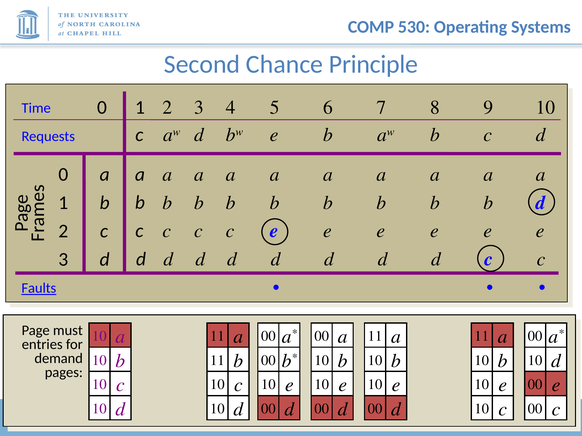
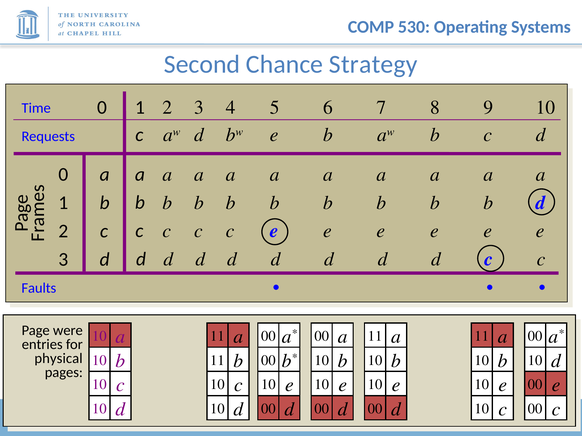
Principle: Principle -> Strategy
Faults underline: present -> none
must: must -> were
demand: demand -> physical
